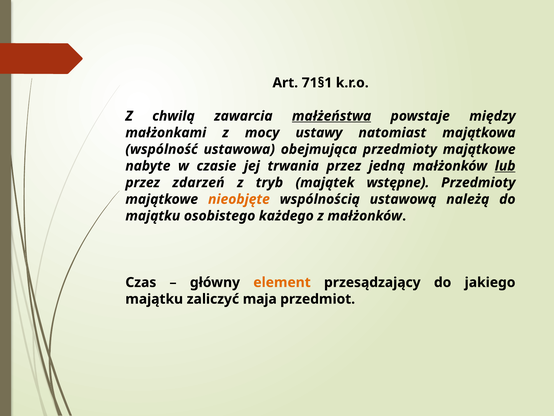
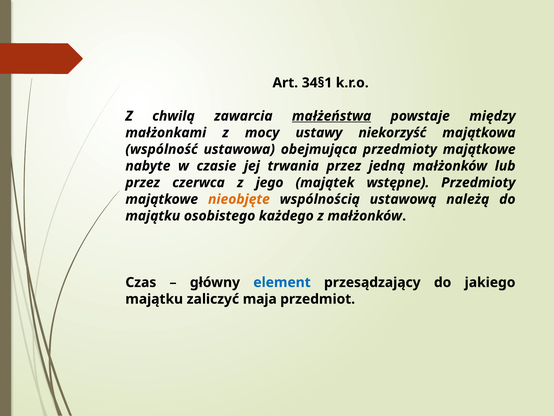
71§1: 71§1 -> 34§1
natomiast: natomiast -> niekorzyść
lub underline: present -> none
zdarzeń: zdarzeń -> czerwca
tryb: tryb -> jego
element colour: orange -> blue
